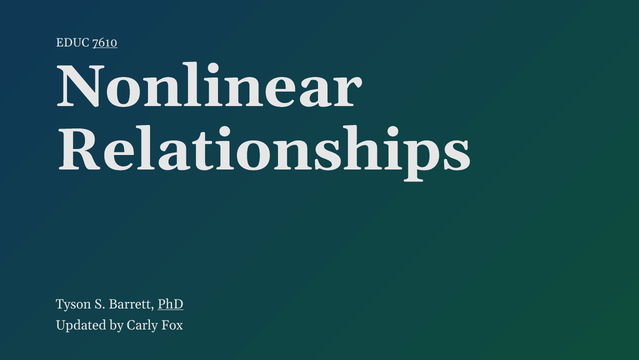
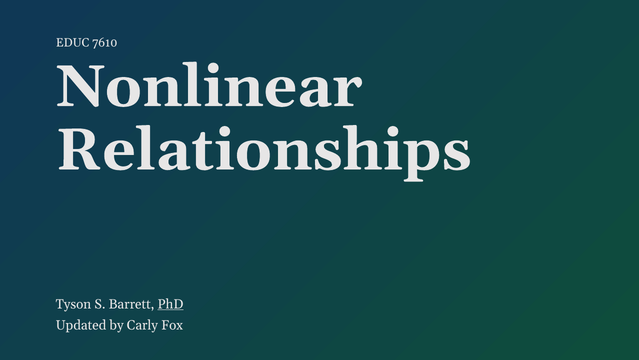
7610 underline: present -> none
